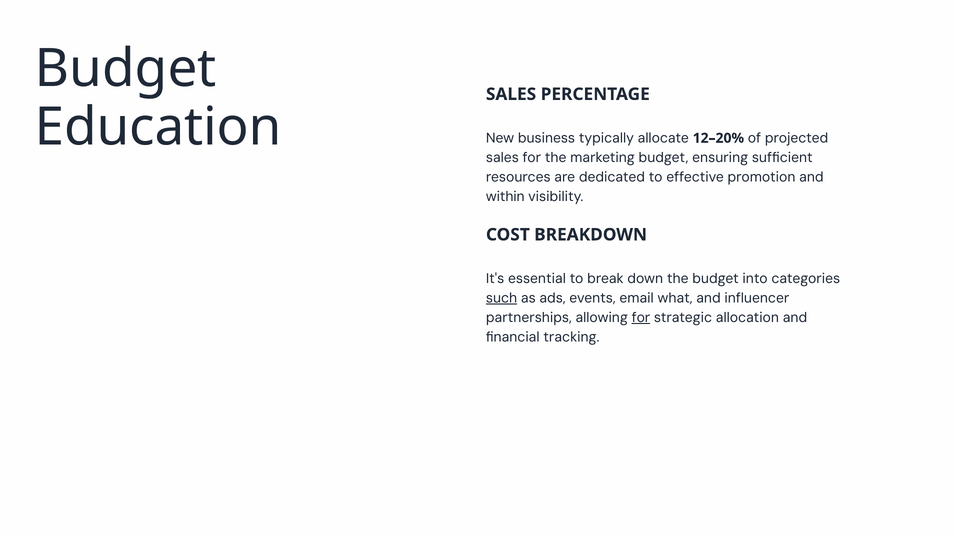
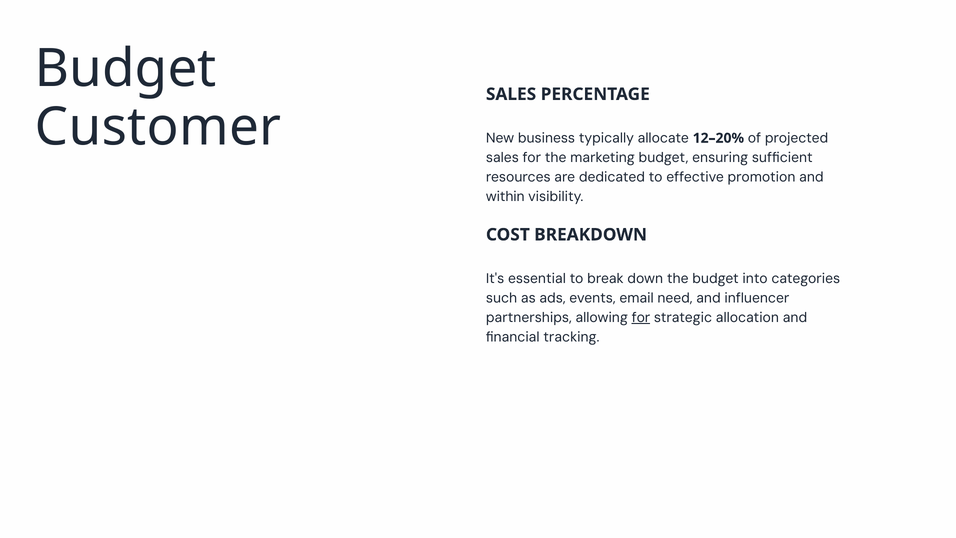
Education: Education -> Customer
such underline: present -> none
what: what -> need
